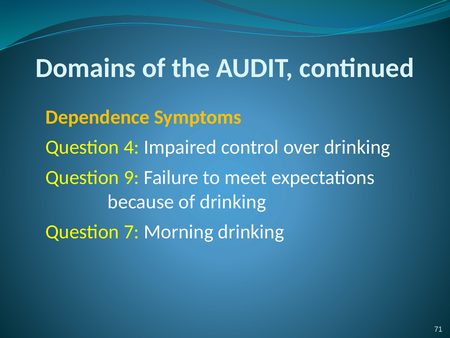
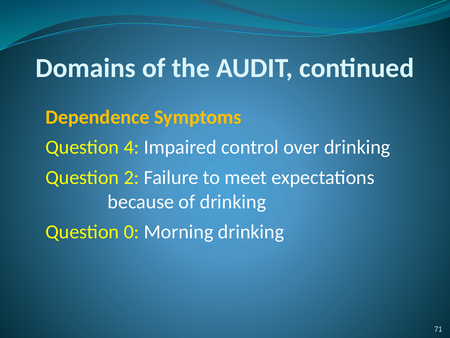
9: 9 -> 2
7: 7 -> 0
